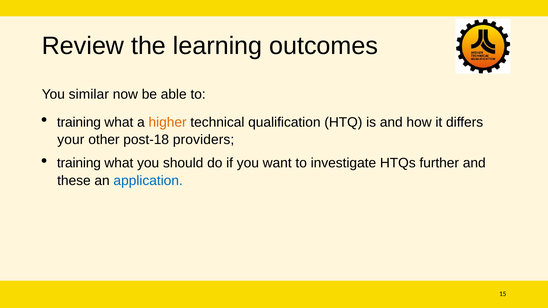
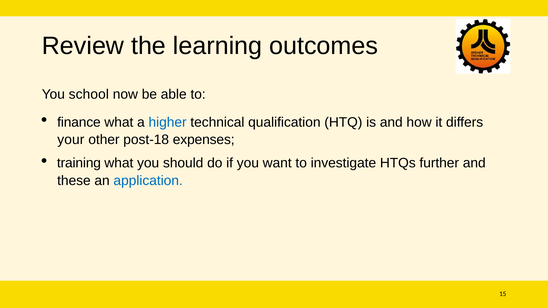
similar: similar -> school
training at (79, 122): training -> finance
higher colour: orange -> blue
providers: providers -> expenses
